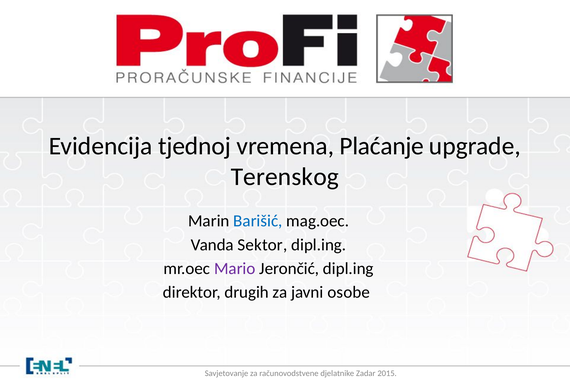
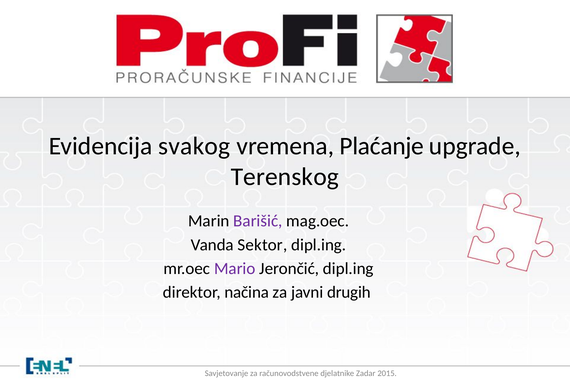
tjednoj: tjednoj -> svakog
Barišić colour: blue -> purple
drugih: drugih -> načina
osobe: osobe -> drugih
